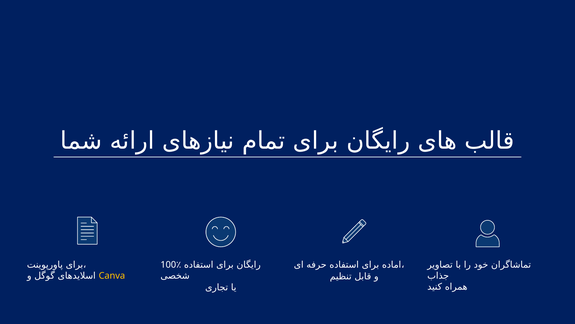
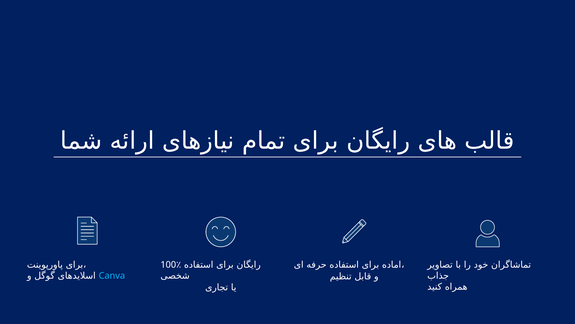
Canva colour: yellow -> light blue
